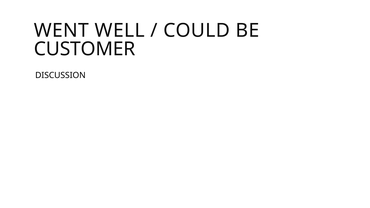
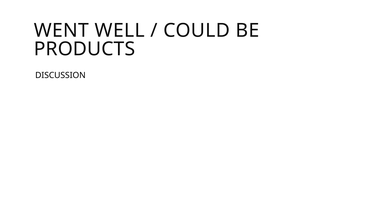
CUSTOMER: CUSTOMER -> PRODUCTS
